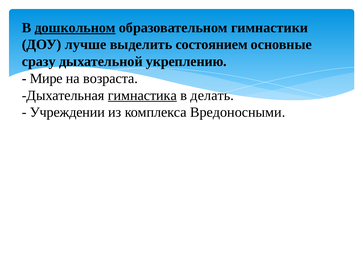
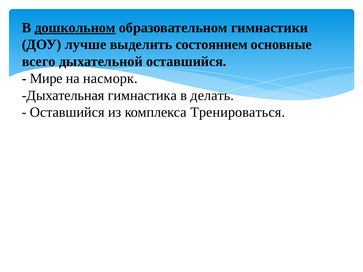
сразу: сразу -> всего
дыхательной укреплению: укреплению -> оставшийся
возраста: возраста -> насморк
гимнастика underline: present -> none
Учреждении at (67, 112): Учреждении -> Оставшийся
Вредоносными: Вредоносными -> Тренироваться
